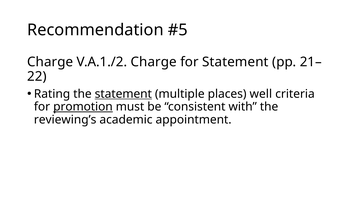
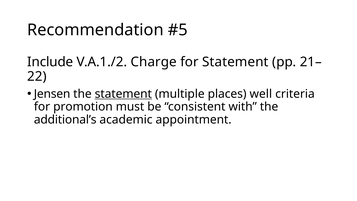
Charge at (50, 62): Charge -> Include
Rating: Rating -> Jensen
promotion underline: present -> none
reviewing’s: reviewing’s -> additional’s
